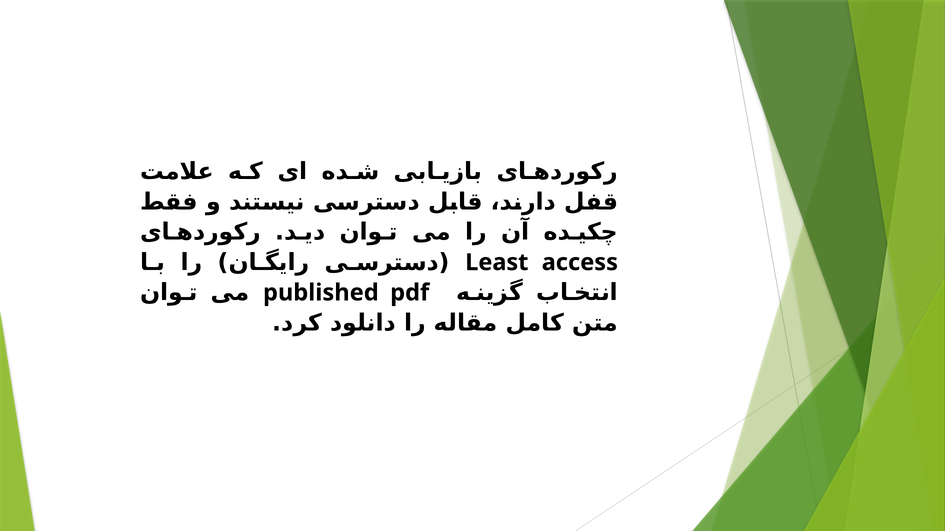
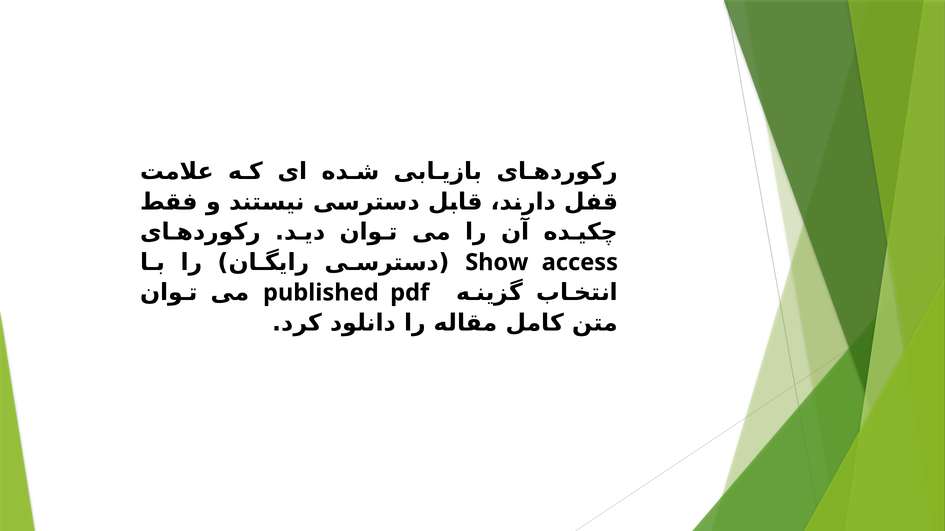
Least: Least -> Show
